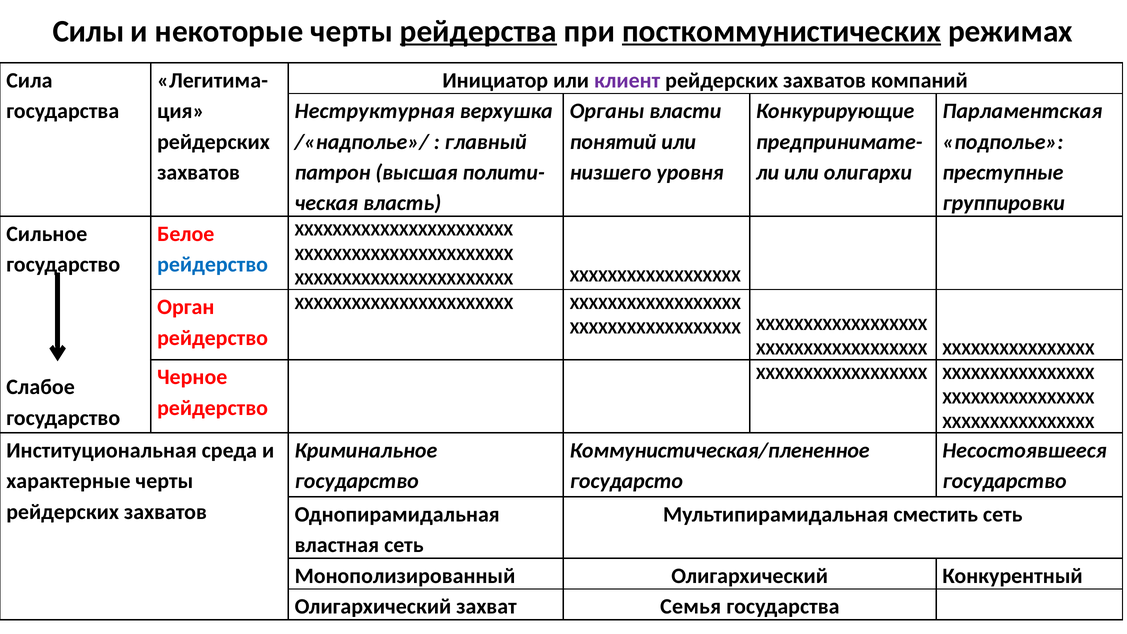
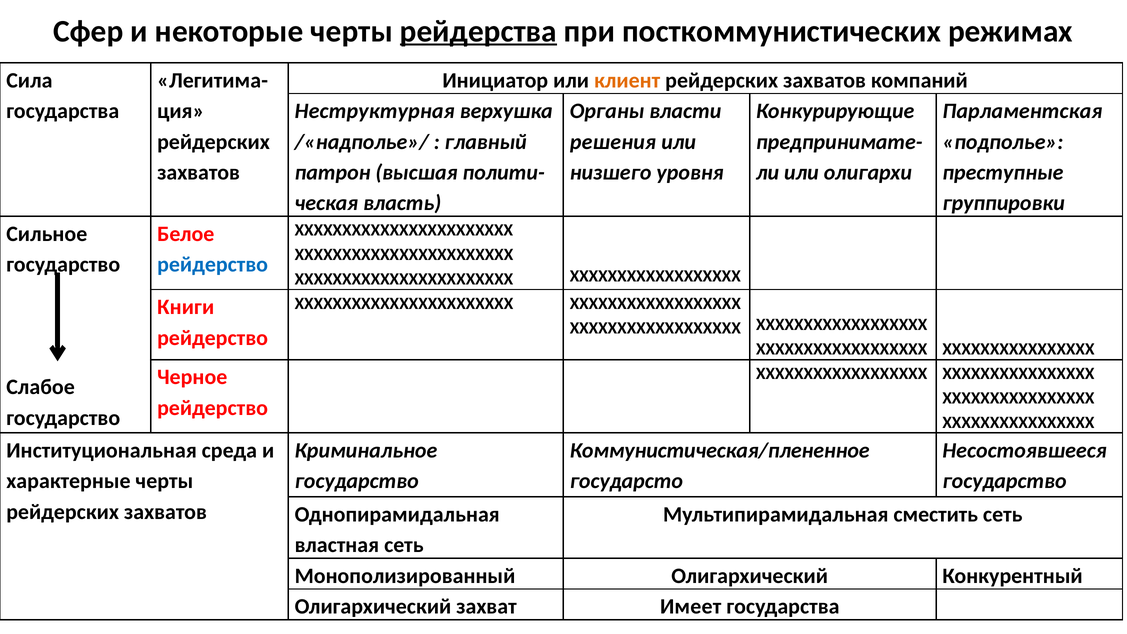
Силы: Силы -> Сфер
посткоммунистических underline: present -> none
клиент colour: purple -> orange
понятий: понятий -> решения
Орган: Орган -> Книги
Семья: Семья -> Имеет
